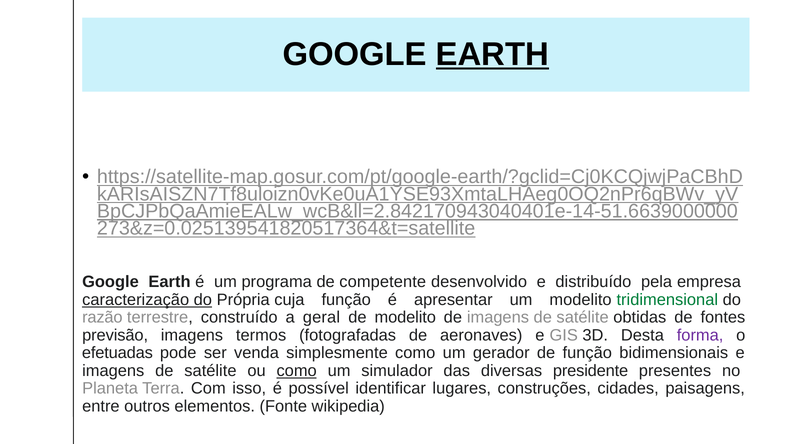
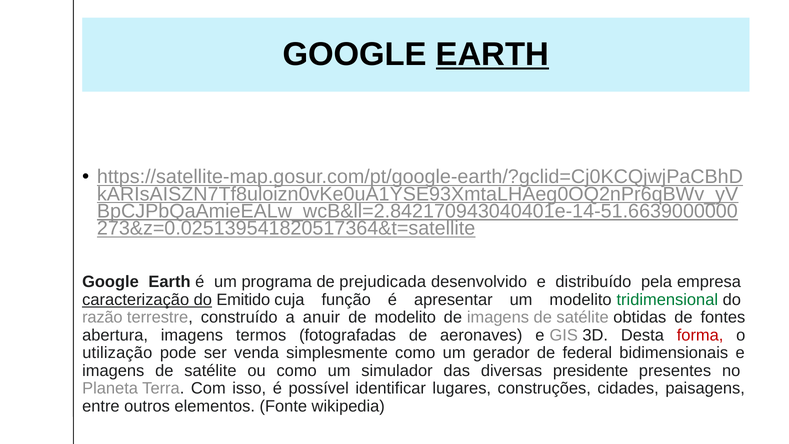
competente: competente -> prejudicada
Própria: Própria -> Emitido
geral: geral -> anuir
previsão: previsão -> abertura
forma colour: purple -> red
efetuadas: efetuadas -> utilização
de função: função -> federal
como at (297, 371) underline: present -> none
